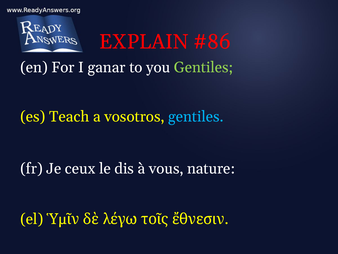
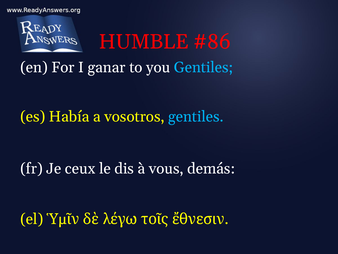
EXPLAIN: EXPLAIN -> HUMBLE
Gentiles at (204, 67) colour: light green -> light blue
Teach: Teach -> Había
nature: nature -> demás
